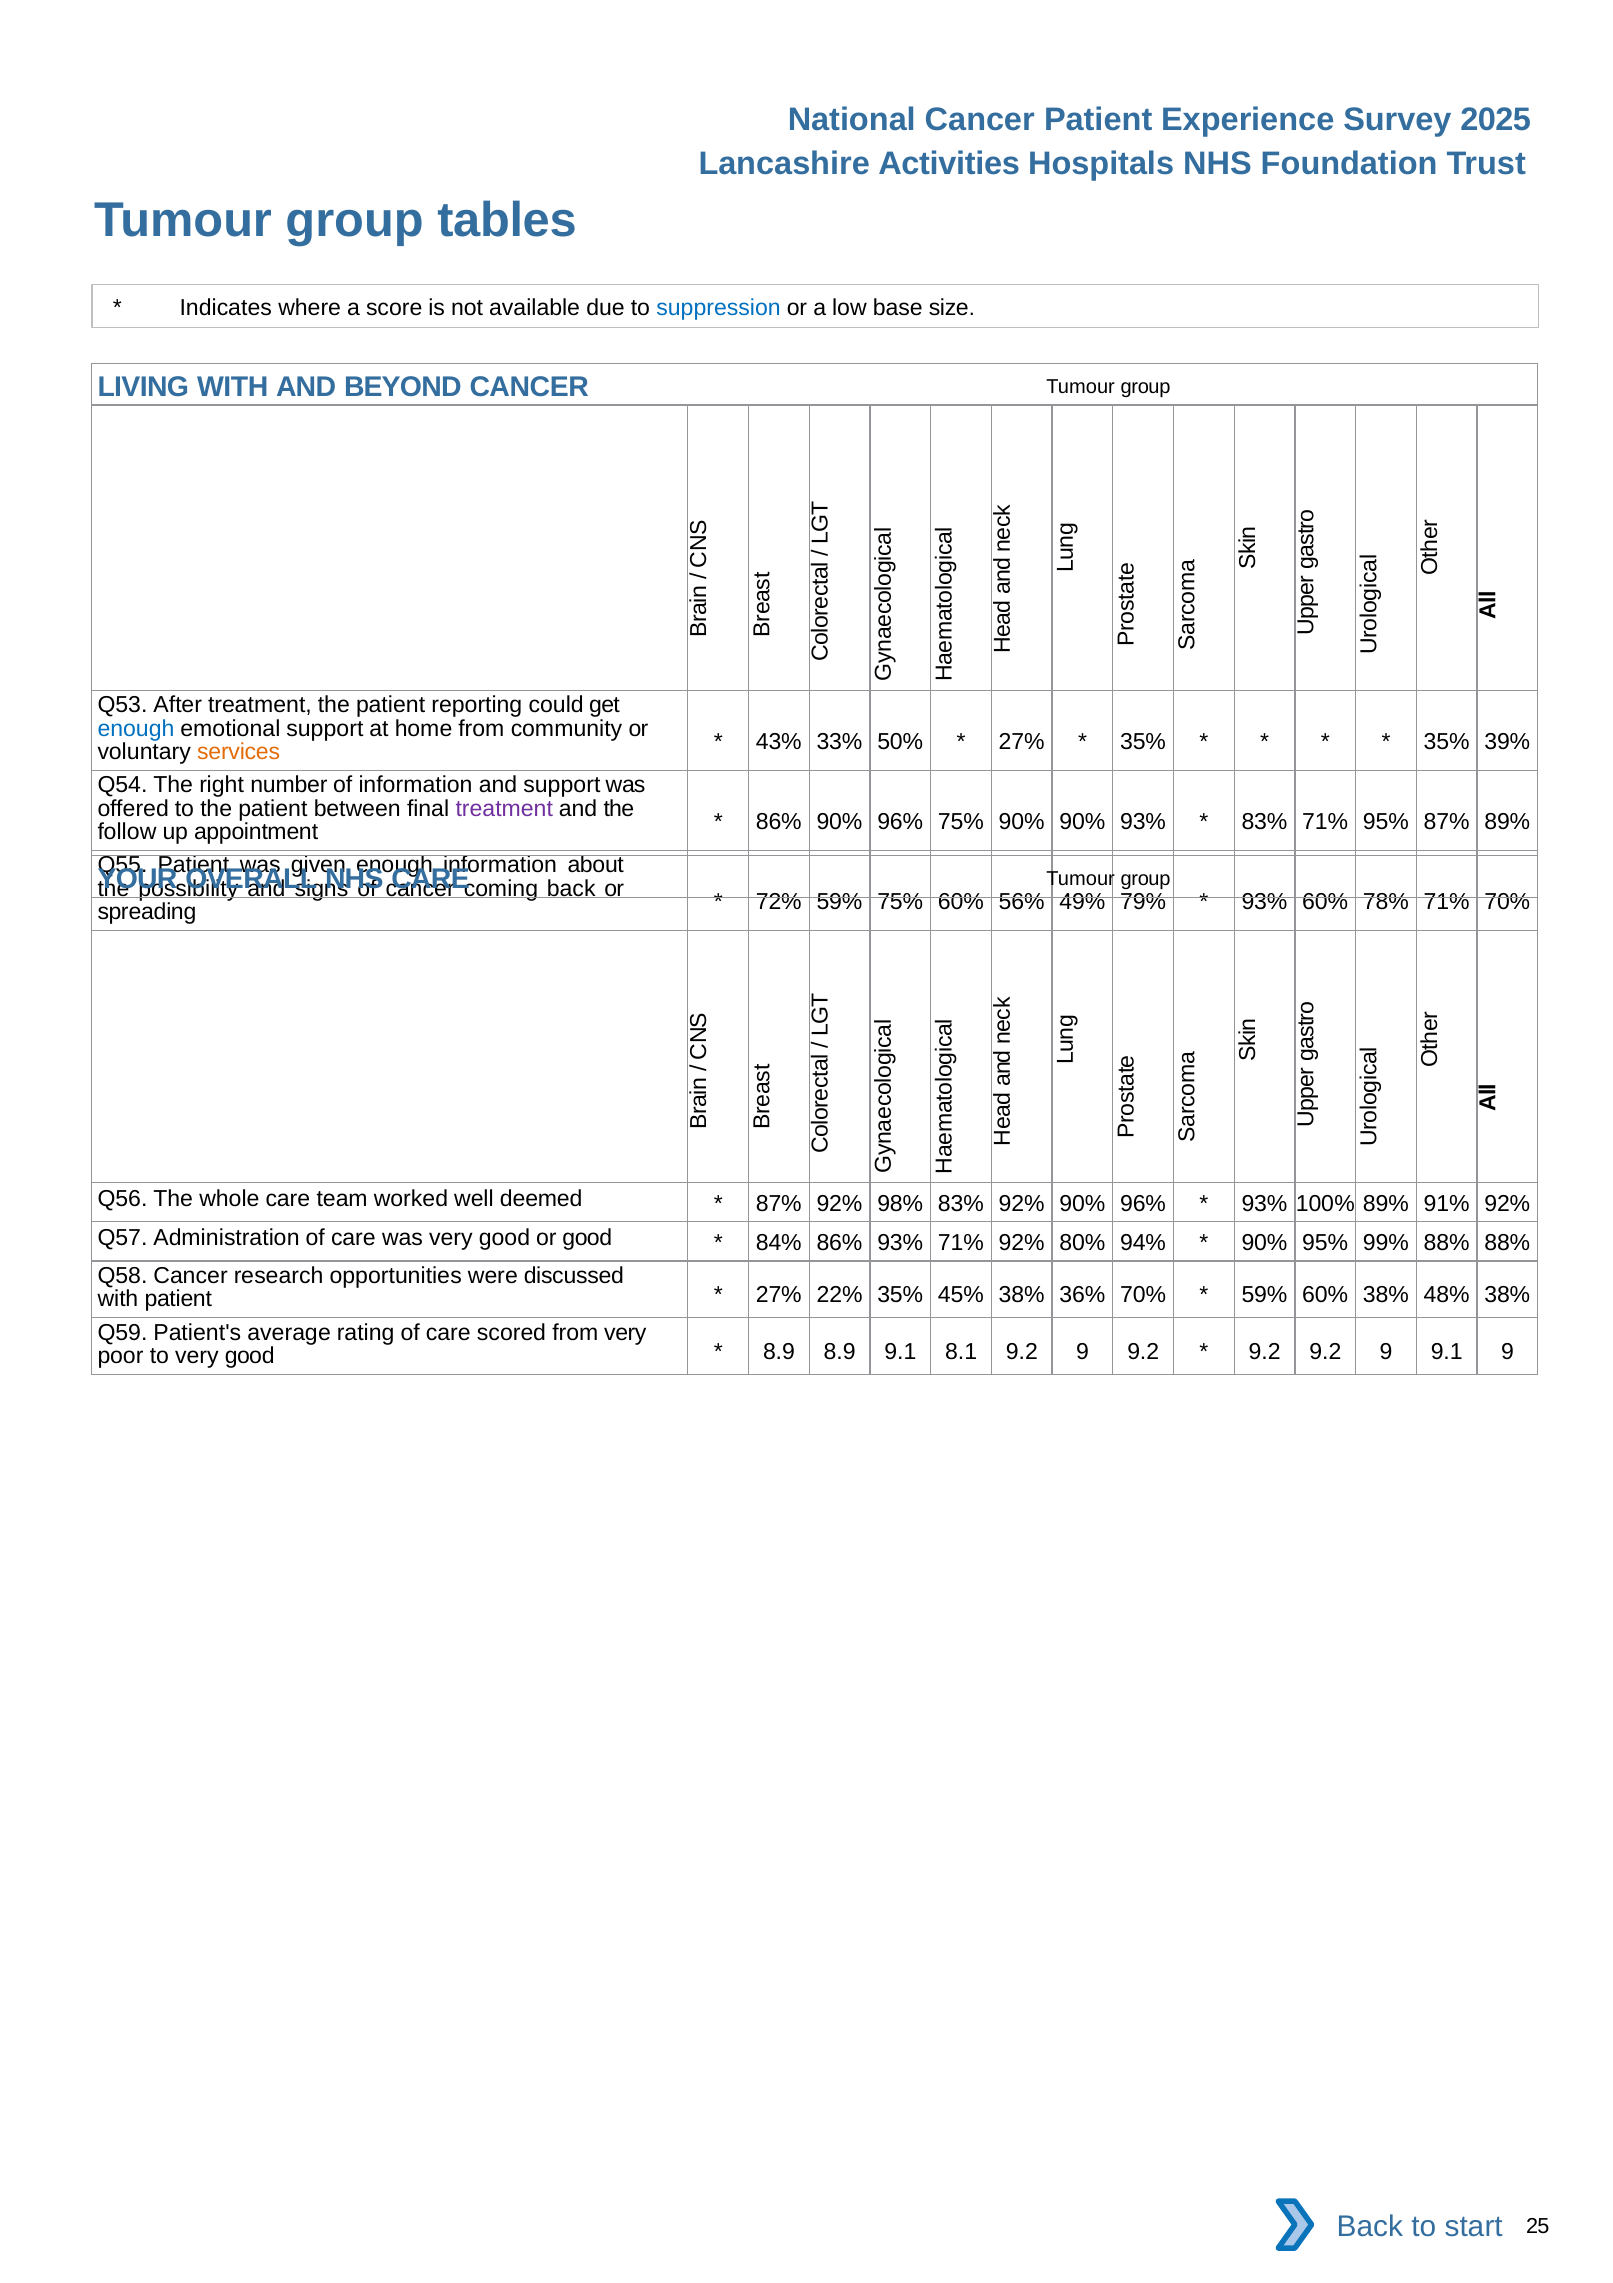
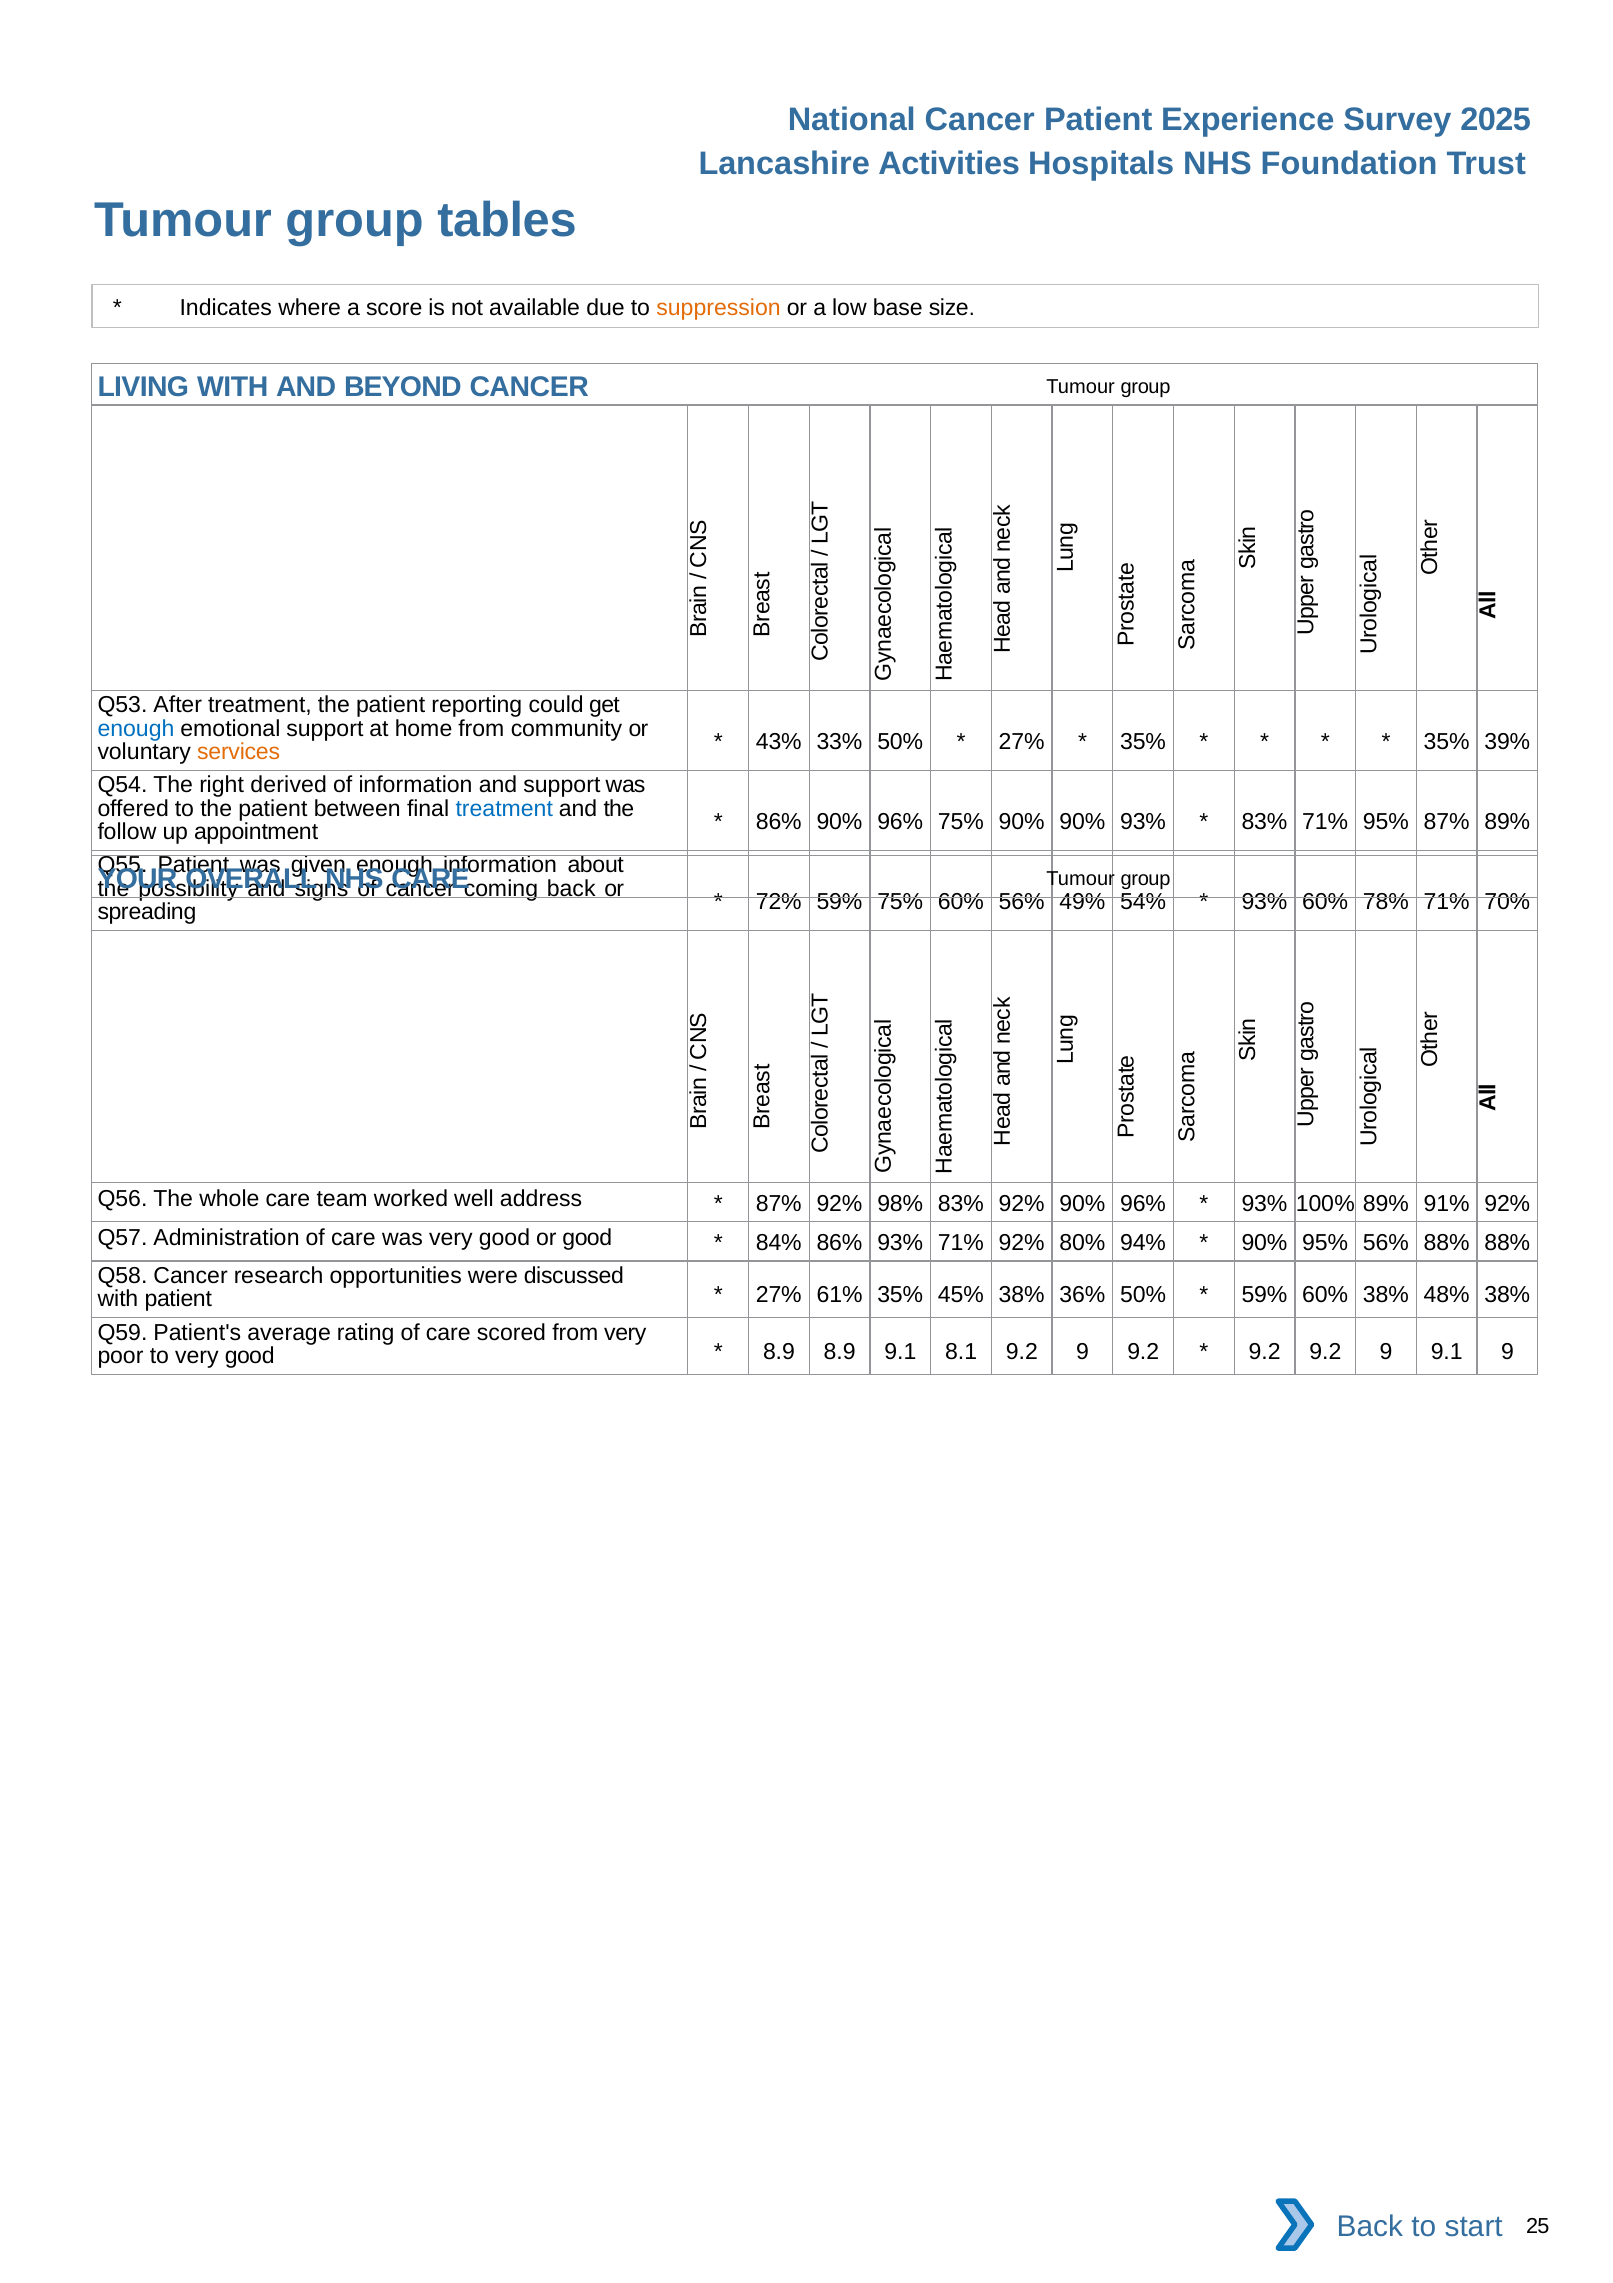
suppression colour: blue -> orange
number: number -> derived
treatment at (504, 808) colour: purple -> blue
79%: 79% -> 54%
deemed: deemed -> address
95% 99%: 99% -> 56%
22%: 22% -> 61%
36% 70%: 70% -> 50%
